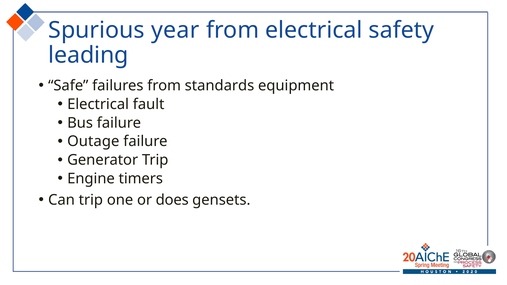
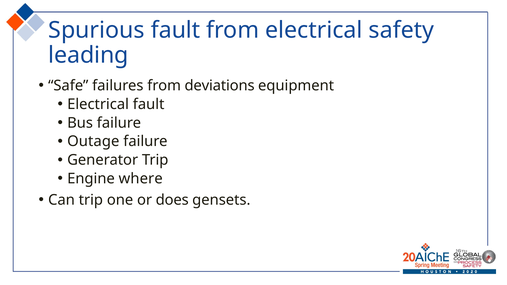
Spurious year: year -> fault
standards: standards -> deviations
timers: timers -> where
